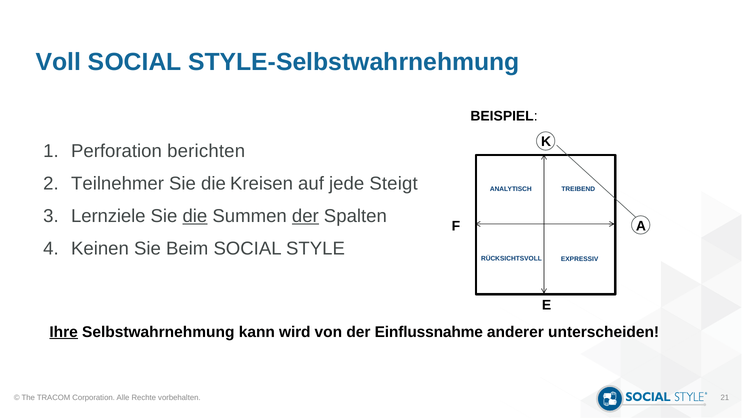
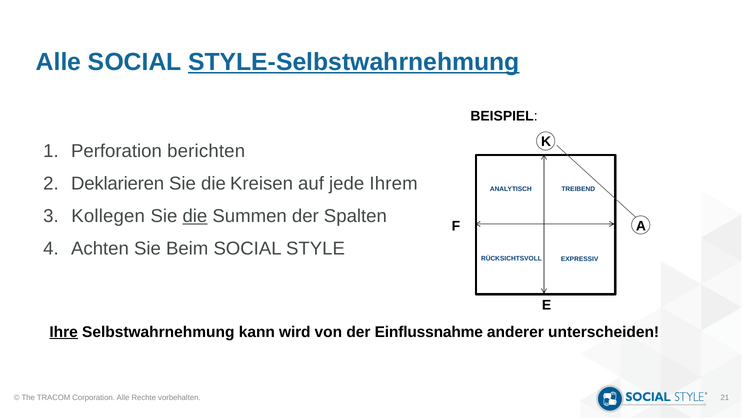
Voll at (58, 62): Voll -> Alle
STYLE-Selbstwahrnehmung underline: none -> present
Teilnehmer: Teilnehmer -> Deklarieren
Steigt: Steigt -> Ihrem
Lernziele: Lernziele -> Kollegen
der at (305, 216) underline: present -> none
Keinen: Keinen -> Achten
